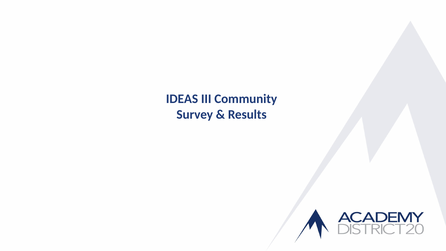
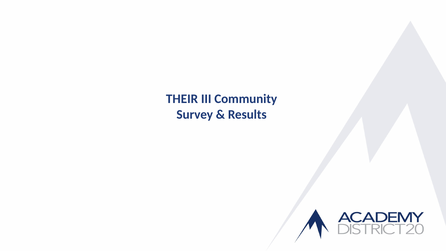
IDEAS: IDEAS -> THEIR
